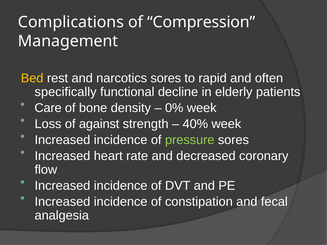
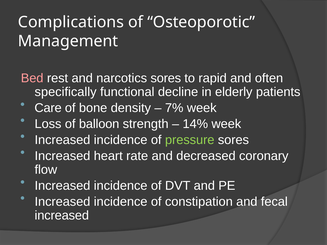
Compression: Compression -> Osteoporotic
Bed colour: yellow -> pink
0%: 0% -> 7%
against: against -> balloon
40%: 40% -> 14%
analgesia at (62, 216): analgesia -> increased
